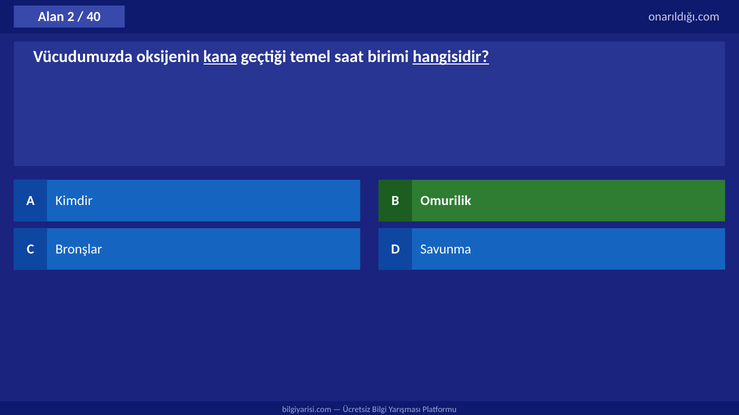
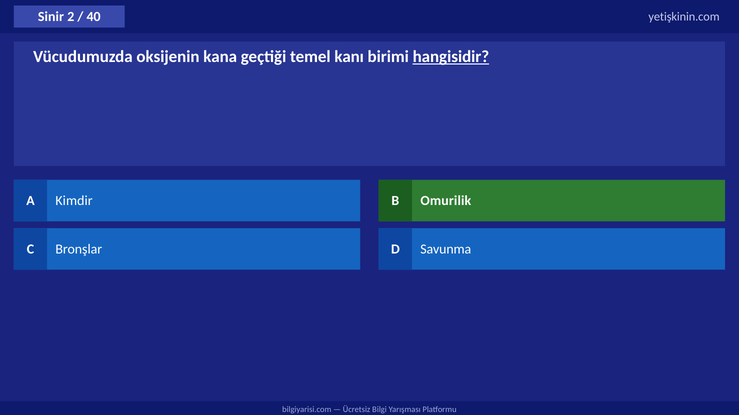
Alan: Alan -> Sinir
onarıldığı.com: onarıldığı.com -> yetişkinin.com
kana underline: present -> none
saat: saat -> kanı
